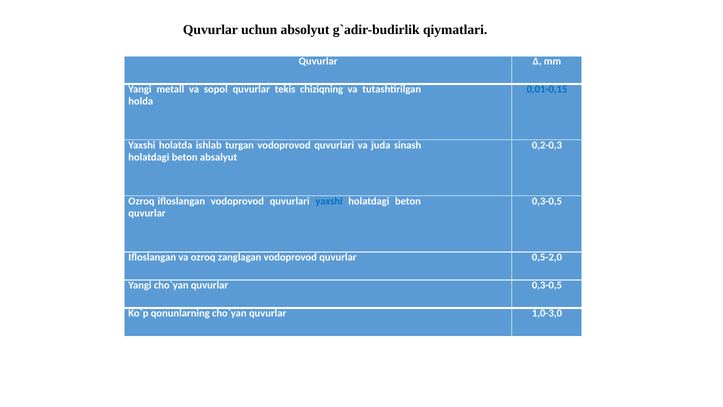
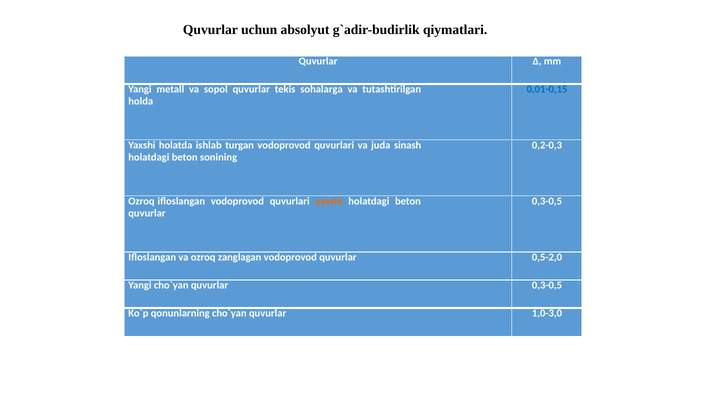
сhiziqning: сhiziqning -> sohalarga
absalyut: absalyut -> sonining
yaxshi at (329, 201) colour: blue -> orange
